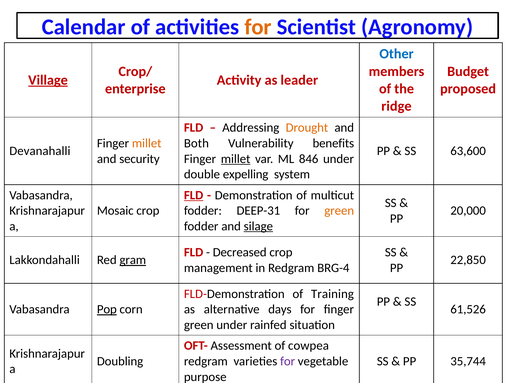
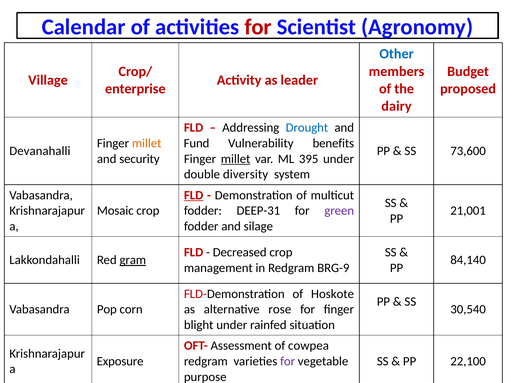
for at (258, 27) colour: orange -> red
Village underline: present -> none
ridge: ridge -> dairy
Drought colour: orange -> blue
Both: Both -> Fund
63,600: 63,600 -> 73,600
846: 846 -> 395
expelling: expelling -> diversity
green at (339, 211) colour: orange -> purple
20,000: 20,000 -> 21,001
silage underline: present -> none
22,850: 22,850 -> 84,140
BRG-4: BRG-4 -> BRG-9
Training: Training -> Hoskote
Pop underline: present -> none
days: days -> rose
61,526: 61,526 -> 30,540
green at (199, 325): green -> blight
Doubling: Doubling -> Exposure
35,744: 35,744 -> 22,100
